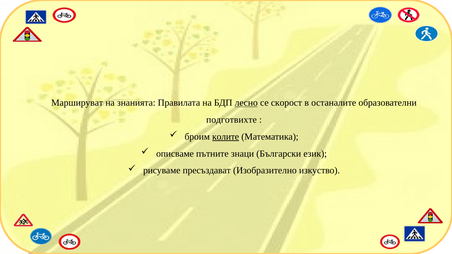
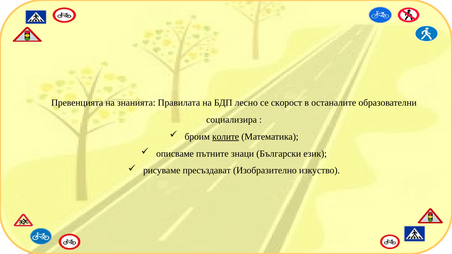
Маршируват: Маршируват -> Превенцията
лесно underline: present -> none
подготвихте: подготвихте -> социализира
